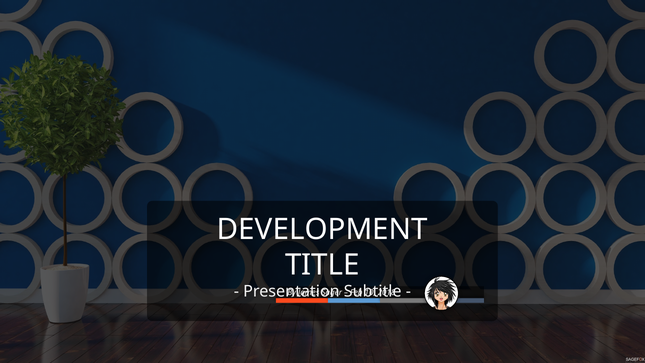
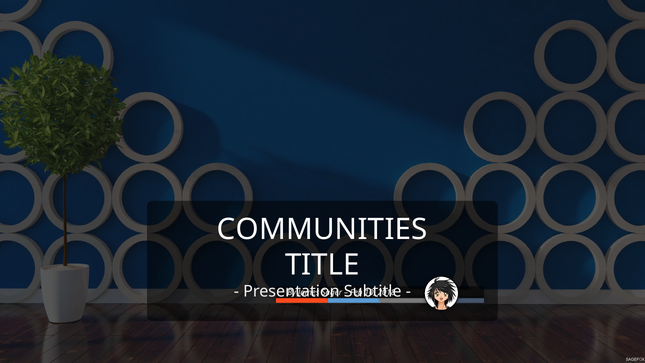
DEVELOPMENT: DEVELOPMENT -> COMMUNITIES
